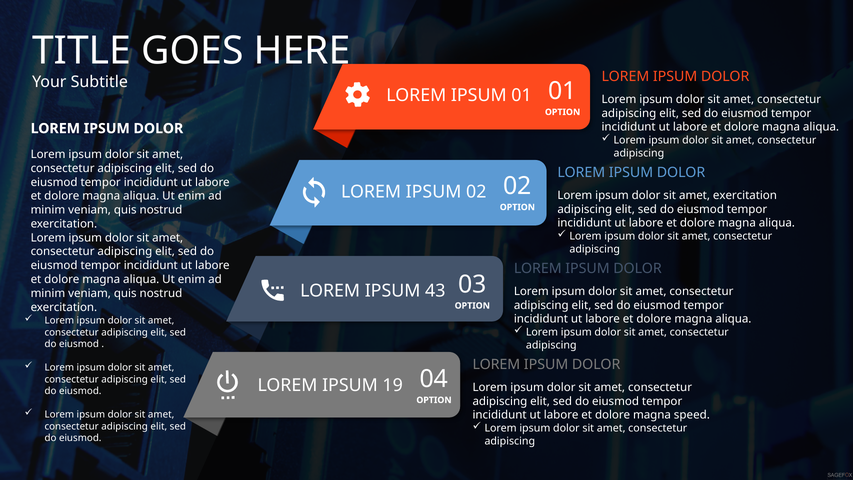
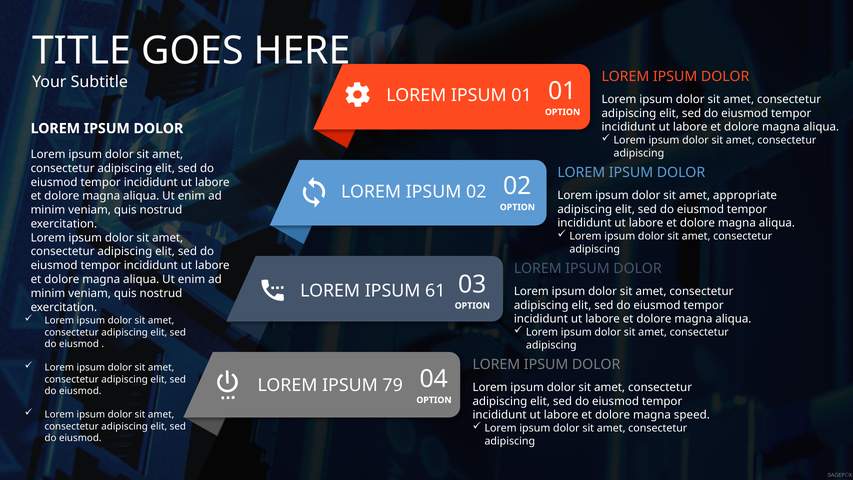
amet exercitation: exercitation -> appropriate
43: 43 -> 61
19: 19 -> 79
